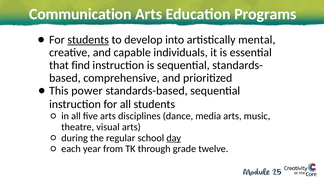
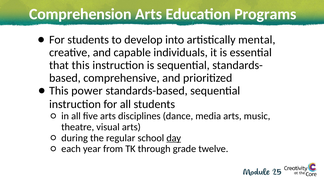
Communication: Communication -> Comprehension
students at (88, 40) underline: present -> none
that find: find -> this
